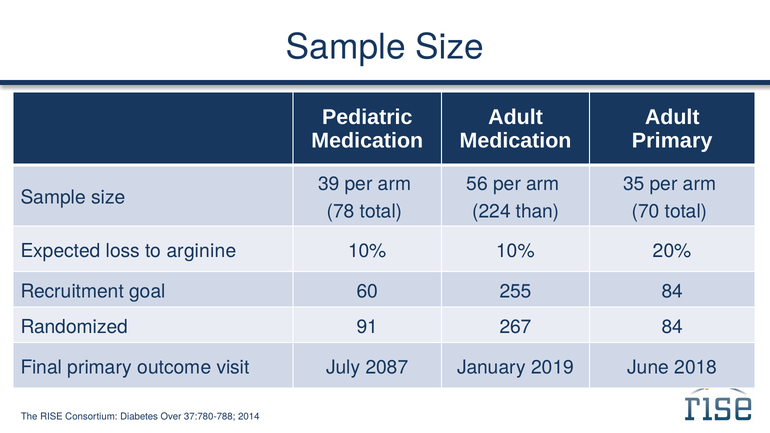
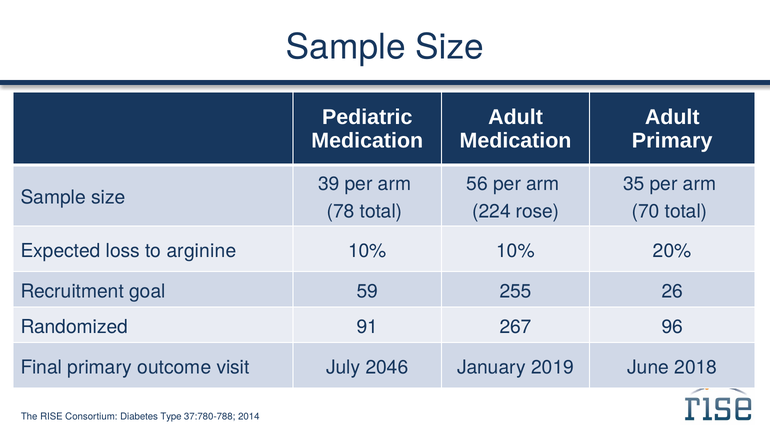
than: than -> rose
60: 60 -> 59
255 84: 84 -> 26
267 84: 84 -> 96
2087: 2087 -> 2046
Over: Over -> Type
